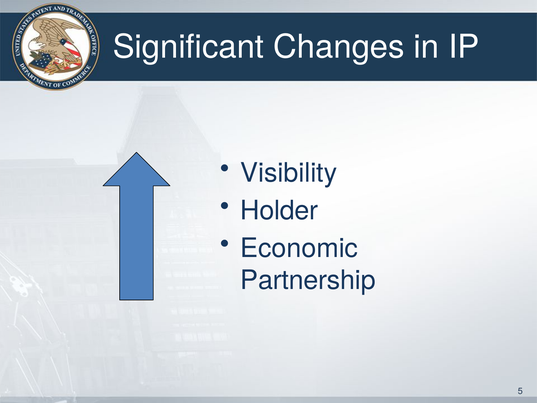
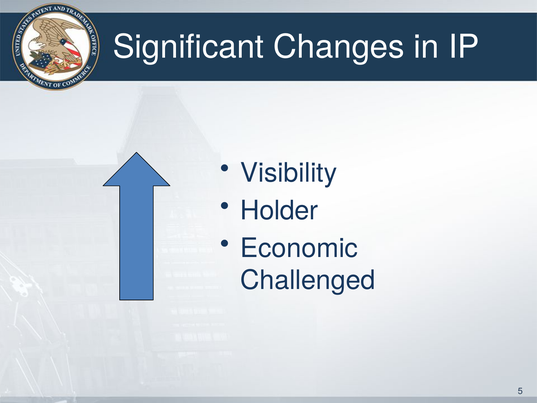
Partnership: Partnership -> Challenged
